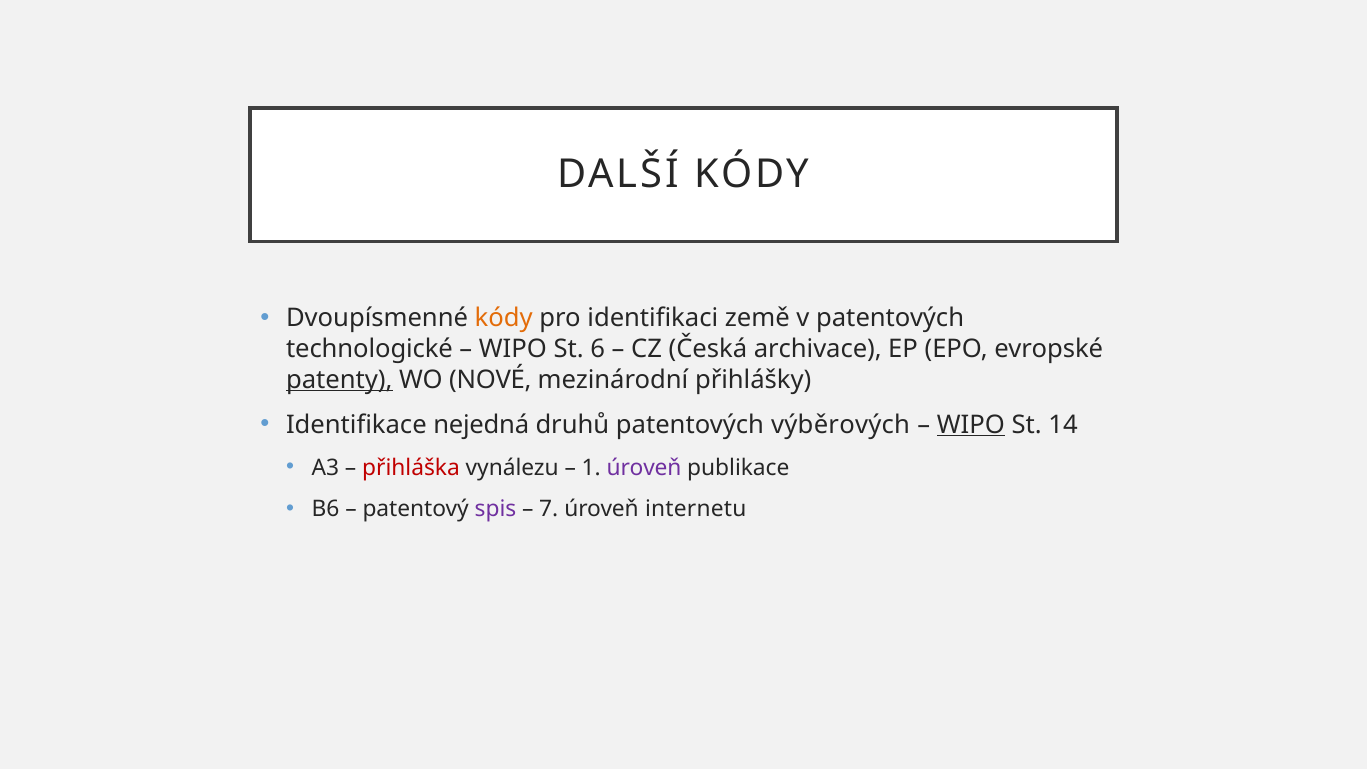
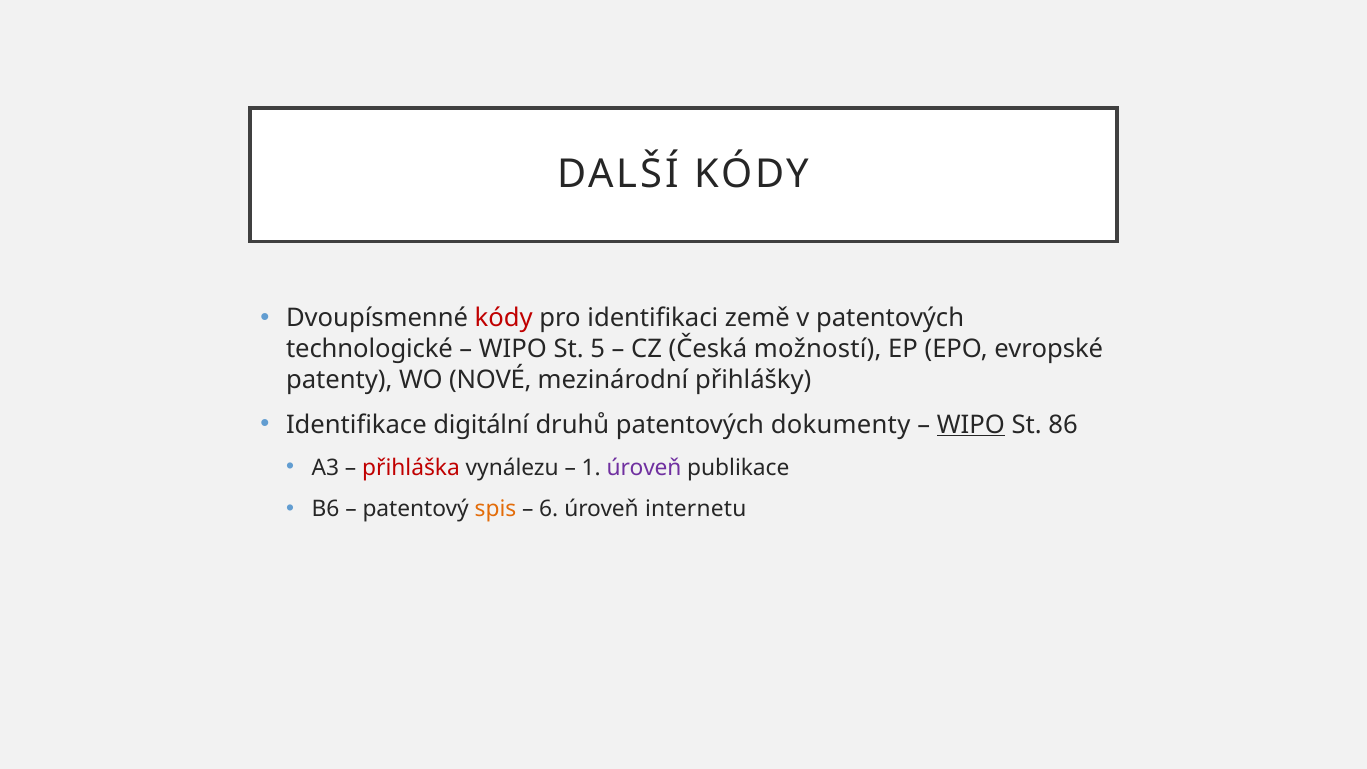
kódy at (504, 318) colour: orange -> red
6: 6 -> 5
archivace: archivace -> možností
patenty underline: present -> none
nejedná: nejedná -> digitální
výběrových: výběrových -> dokumenty
14: 14 -> 86
spis colour: purple -> orange
7: 7 -> 6
